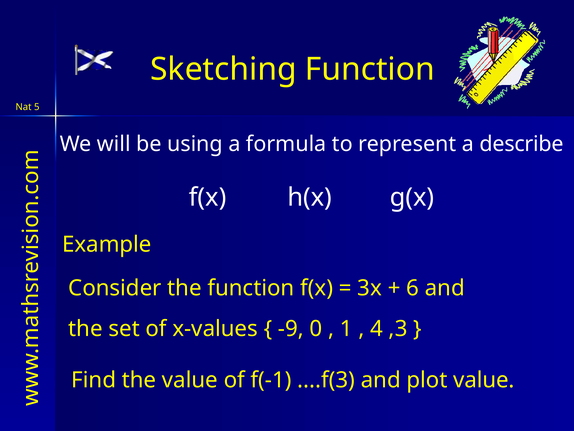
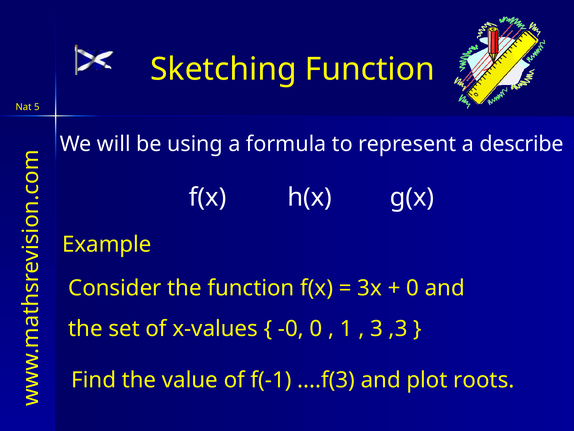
6 at (413, 288): 6 -> 0
-9: -9 -> -0
4: 4 -> 3
plot value: value -> roots
